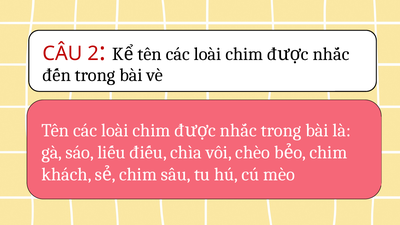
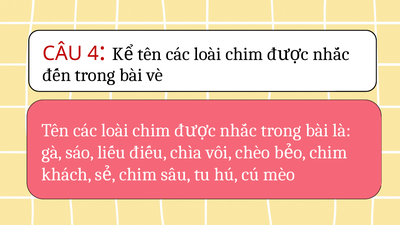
2: 2 -> 4
